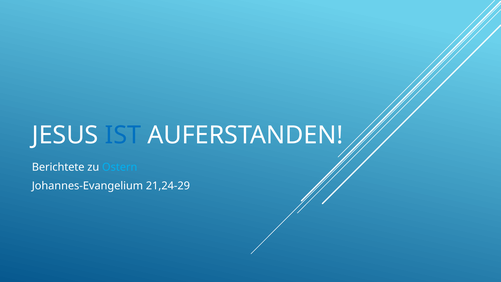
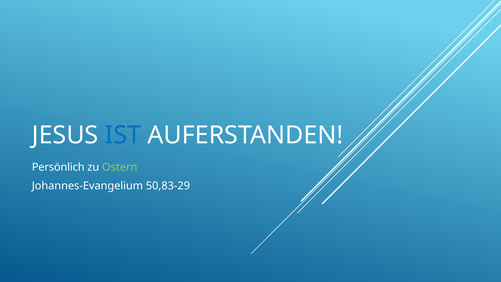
Berichtete: Berichtete -> Persönlich
Ostern colour: light blue -> light green
21,24-29: 21,24-29 -> 50,83-29
